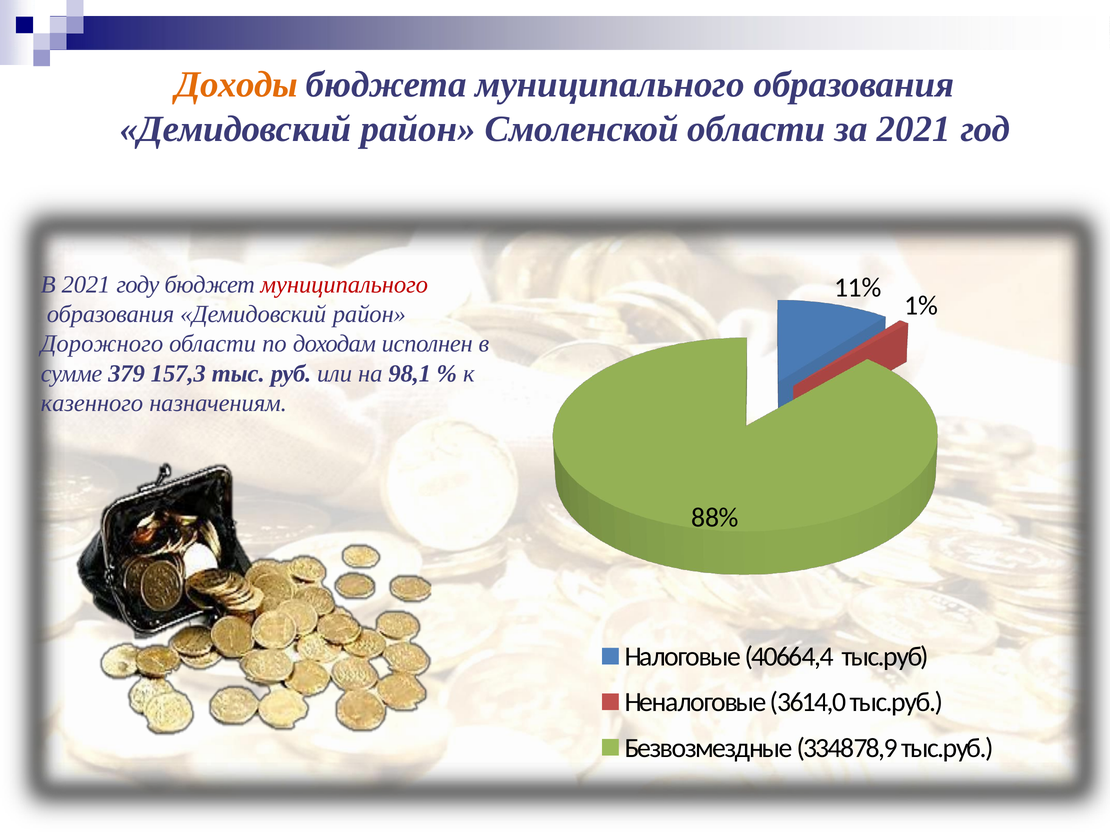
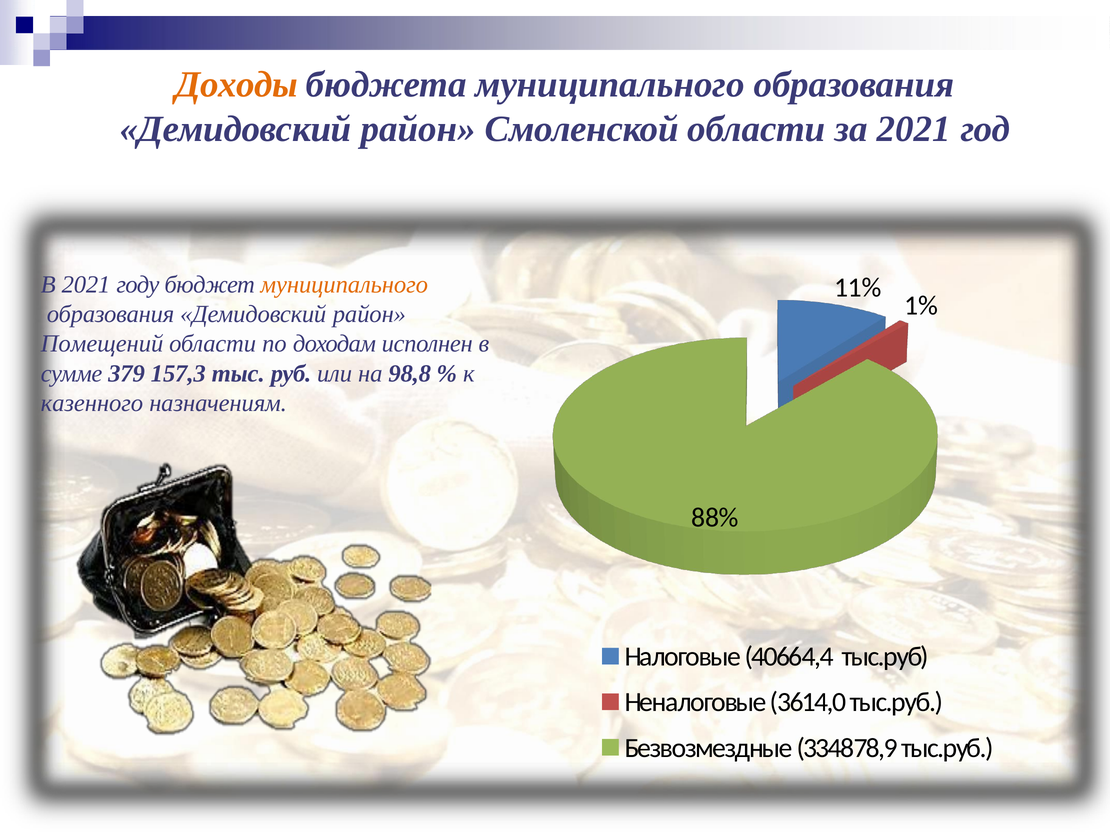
муниципального at (344, 285) colour: red -> orange
Дорожного: Дорожного -> Помещений
98,1: 98,1 -> 98,8
